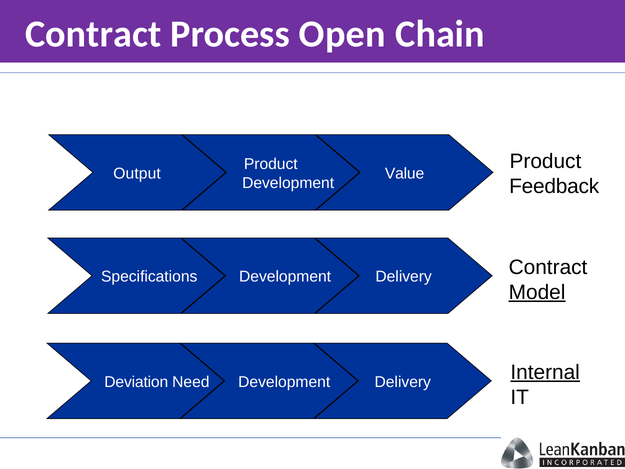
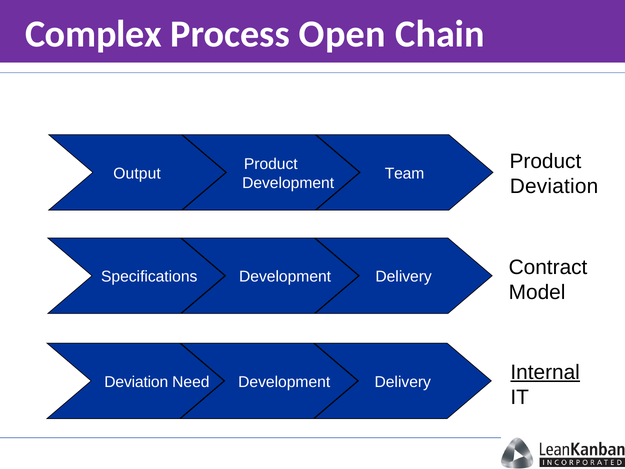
Contract at (93, 34): Contract -> Complex
Value: Value -> Team
Feedback at (554, 186): Feedback -> Deviation
Model underline: present -> none
